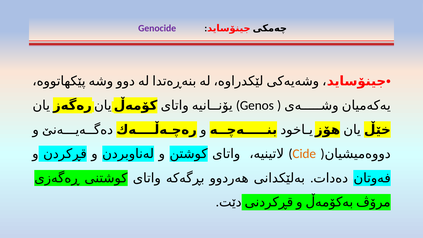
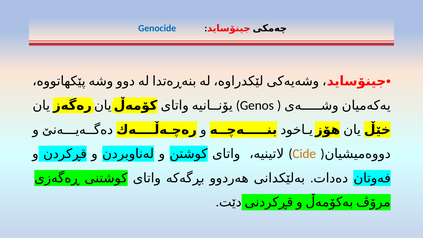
Genocide colour: purple -> blue
